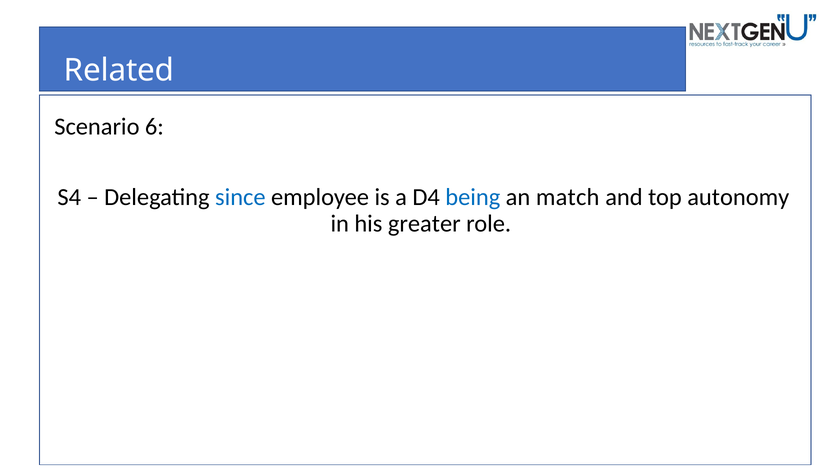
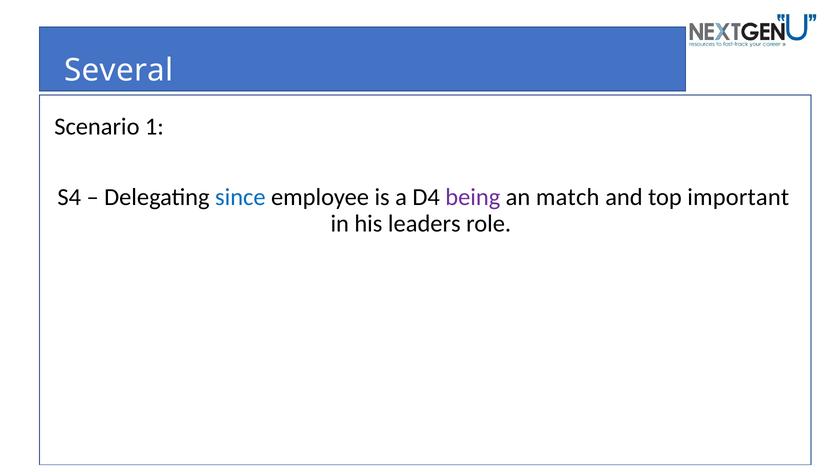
Related: Related -> Several
6: 6 -> 1
being colour: blue -> purple
autonomy: autonomy -> important
greater: greater -> leaders
